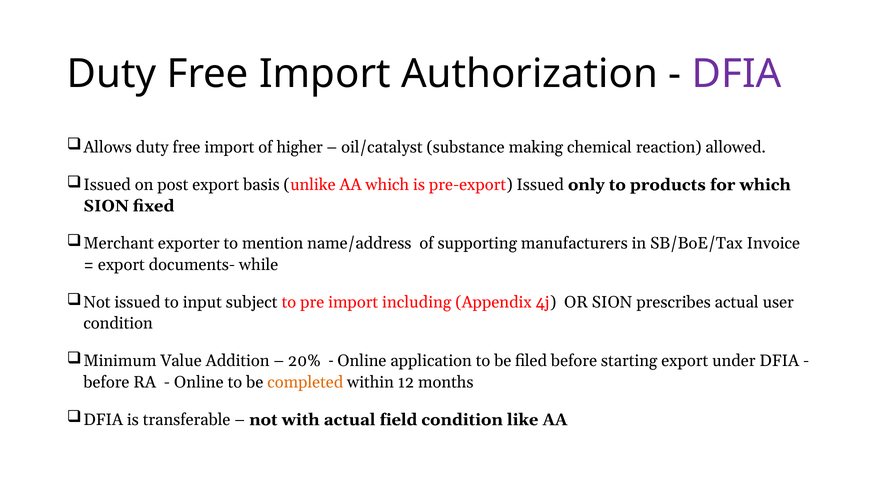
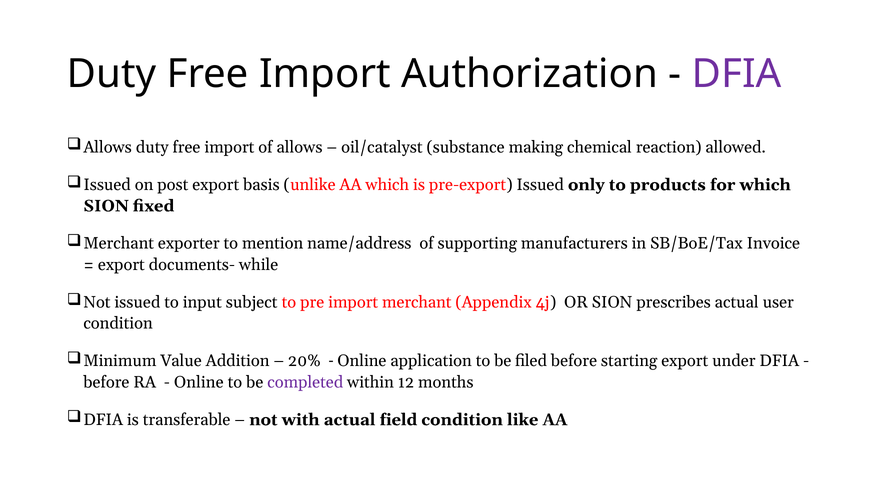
of higher: higher -> allows
import including: including -> merchant
completed colour: orange -> purple
